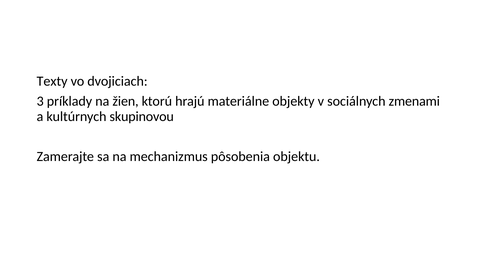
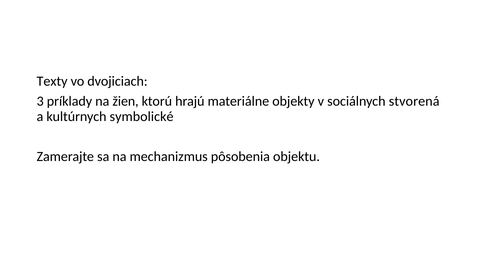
zmenami: zmenami -> stvorená
skupinovou: skupinovou -> symbolické
